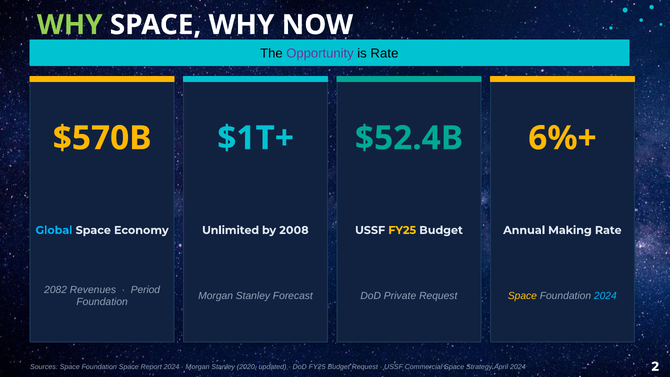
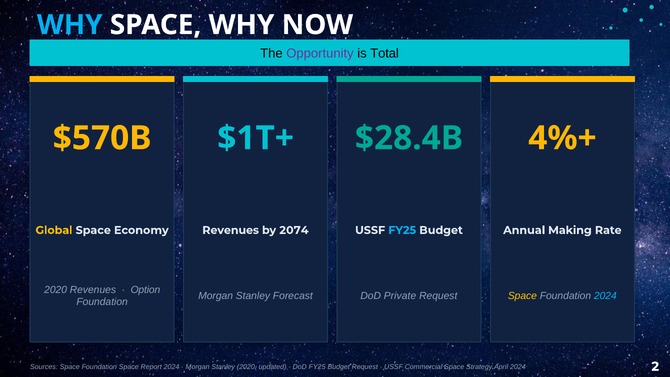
WHY at (70, 25) colour: light green -> light blue
is Rate: Rate -> Total
$52.4B: $52.4B -> $28.4B
6%+: 6%+ -> 4%+
Global colour: light blue -> yellow
Unlimited at (231, 230): Unlimited -> Revenues
2008: 2008 -> 2074
FY25 at (402, 230) colour: yellow -> light blue
2082 at (56, 290): 2082 -> 2020
Period: Period -> Option
